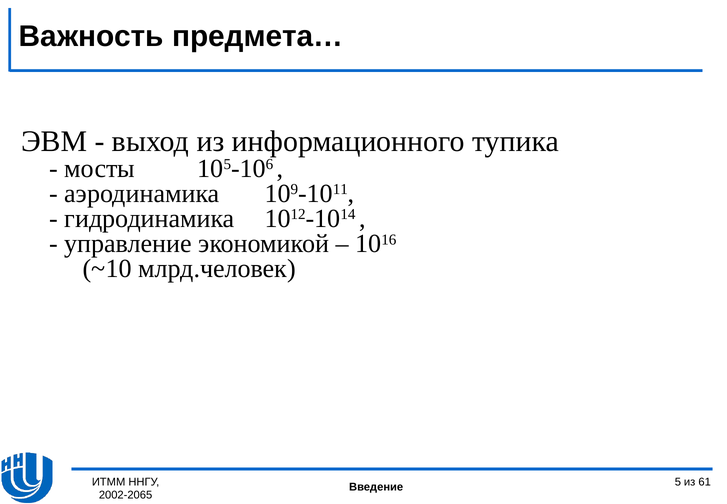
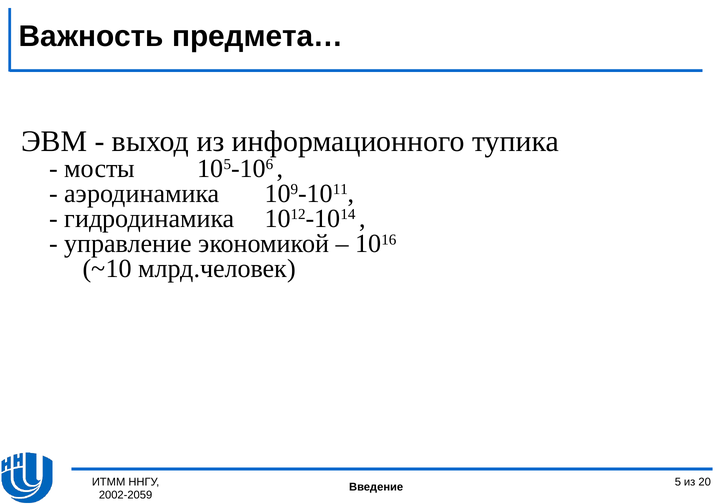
61: 61 -> 20
2002-2065: 2002-2065 -> 2002-2059
